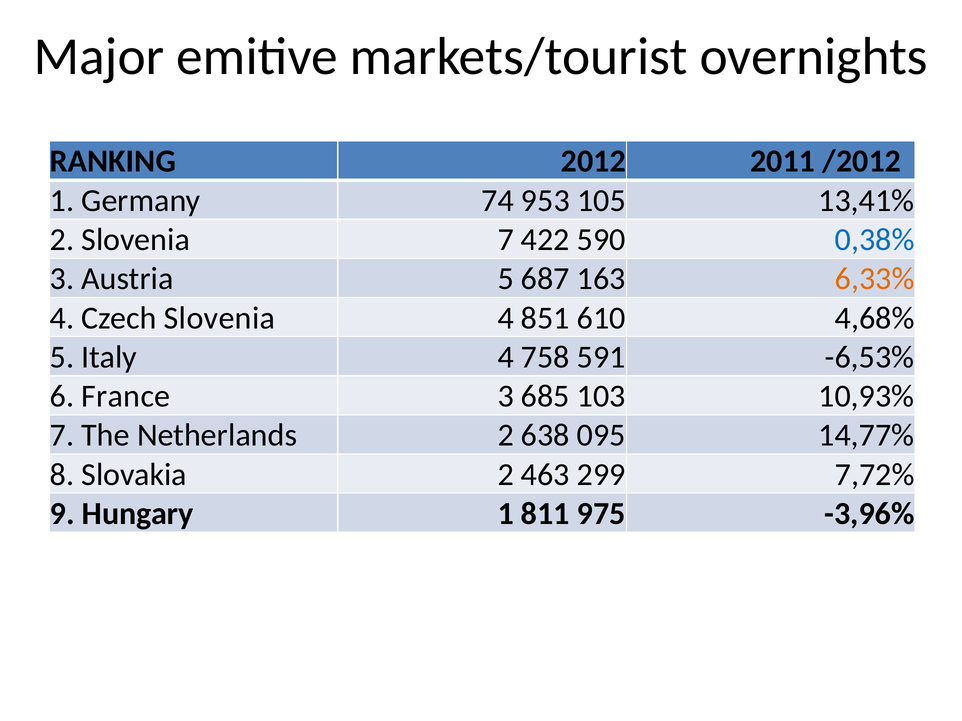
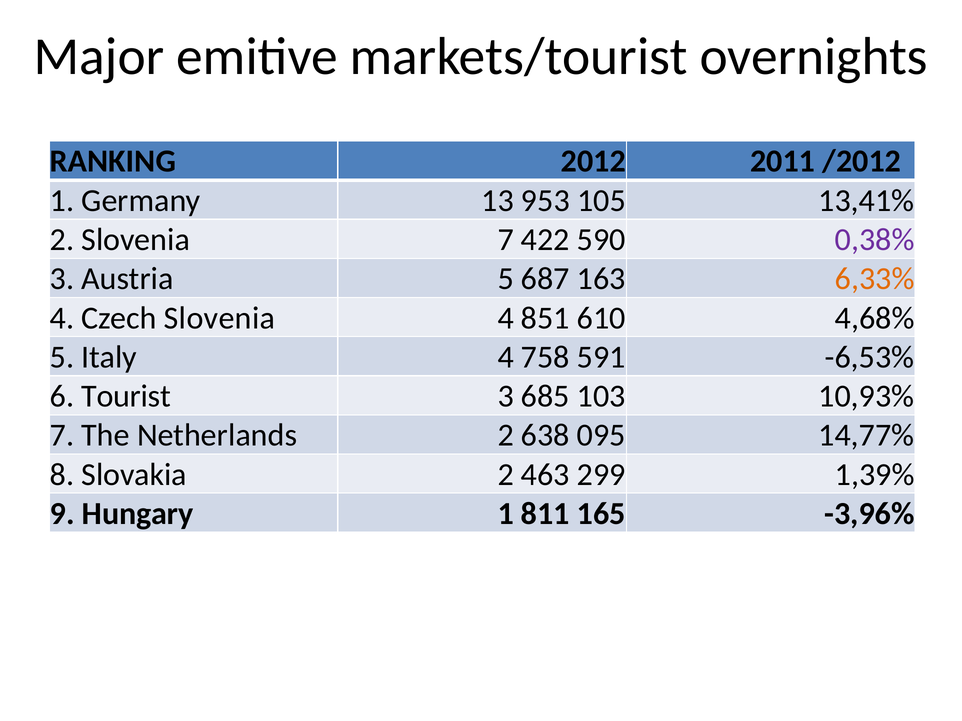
74: 74 -> 13
0,38% colour: blue -> purple
France: France -> Tourist
7,72%: 7,72% -> 1,39%
975: 975 -> 165
